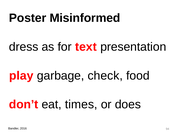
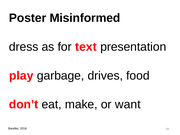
check: check -> drives
times: times -> make
does: does -> want
